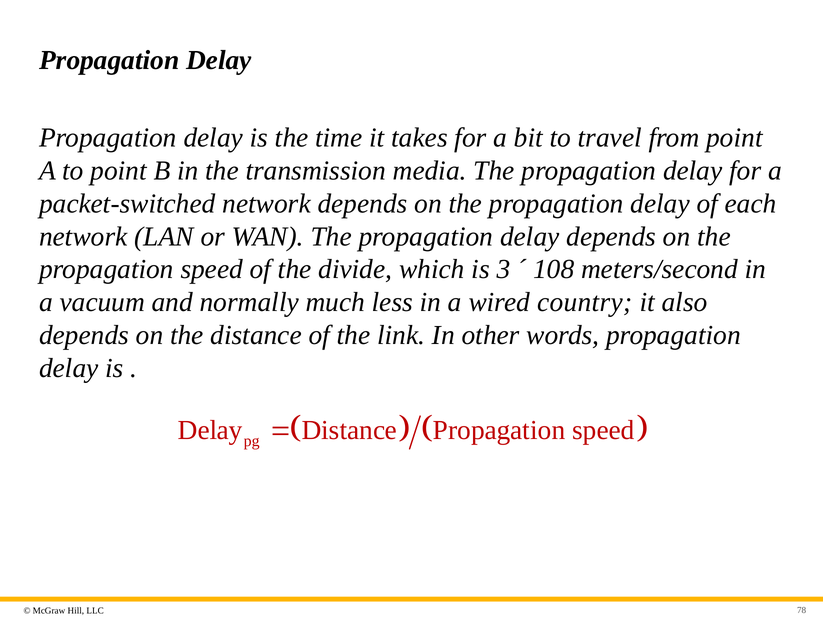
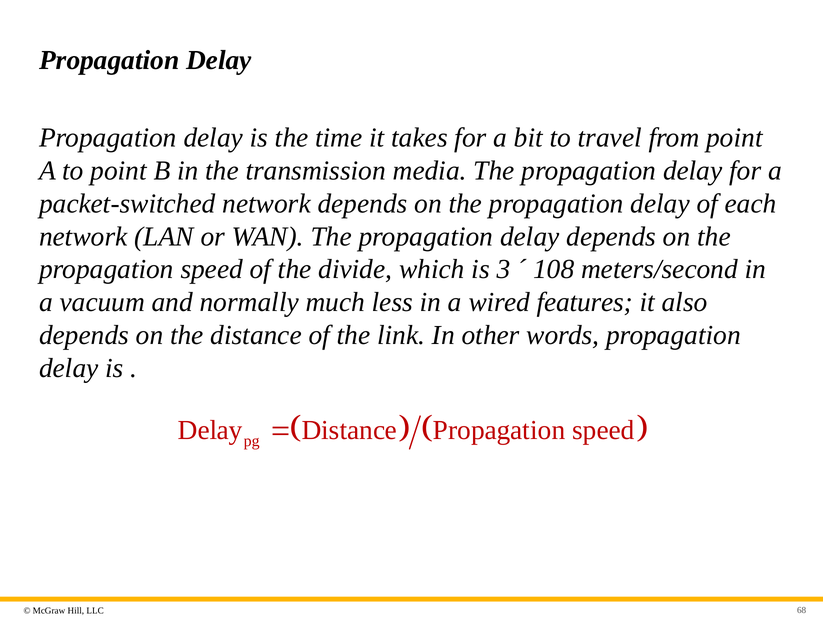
country: country -> features
78: 78 -> 68
